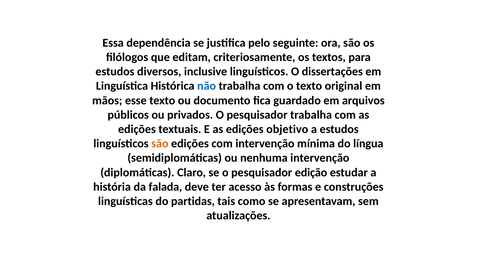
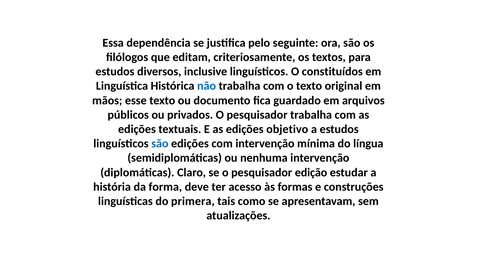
dissertações: dissertações -> constituídos
são at (160, 144) colour: orange -> blue
falada: falada -> forma
partidas: partidas -> primera
